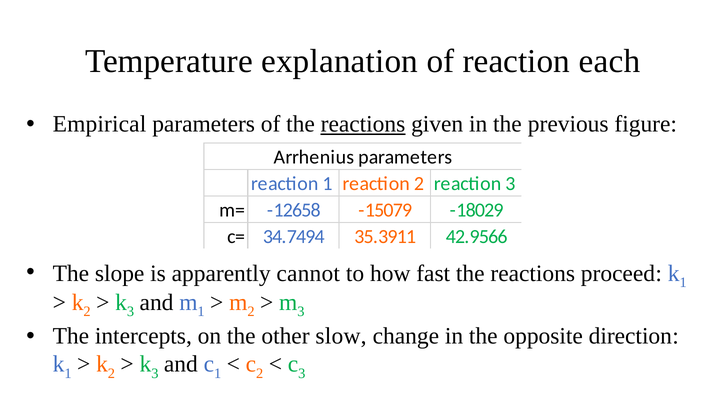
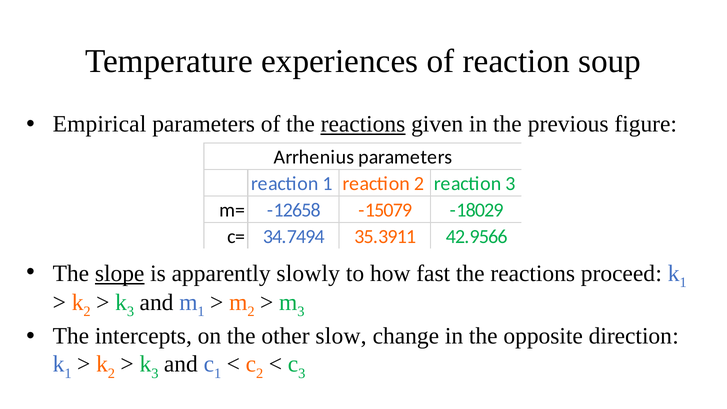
explanation: explanation -> experiences
each: each -> soup
slope underline: none -> present
cannot: cannot -> slowly
